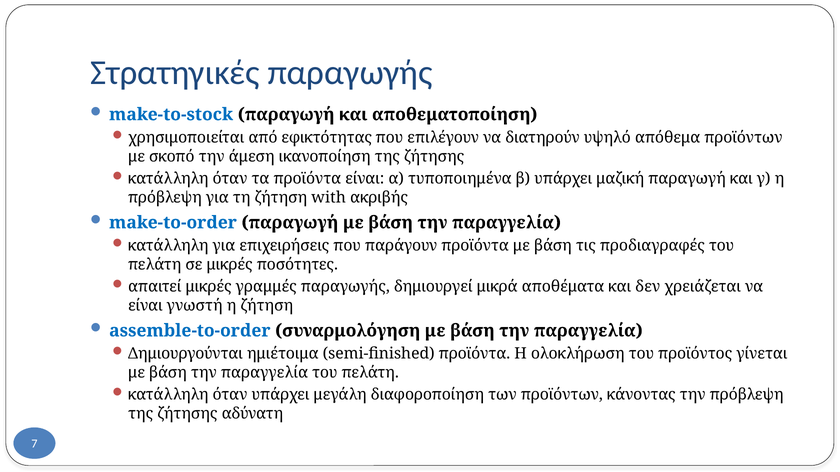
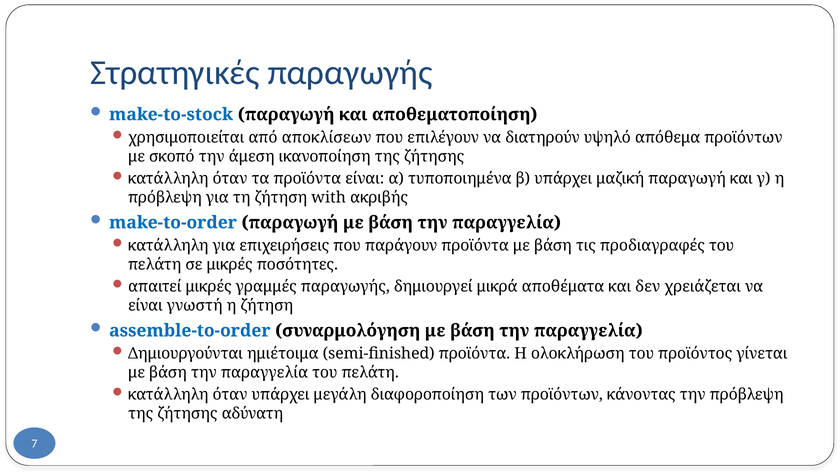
εφικτότητας: εφικτότητας -> αποκλίσεων
